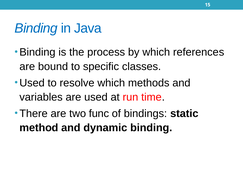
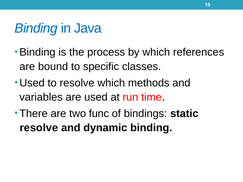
method at (39, 128): method -> resolve
